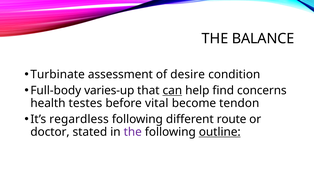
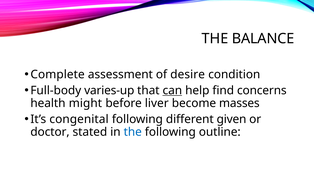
Turbinate: Turbinate -> Complete
testes: testes -> might
vital: vital -> liver
tendon: tendon -> masses
regardless: regardless -> congenital
route: route -> given
the at (133, 132) colour: purple -> blue
outline underline: present -> none
